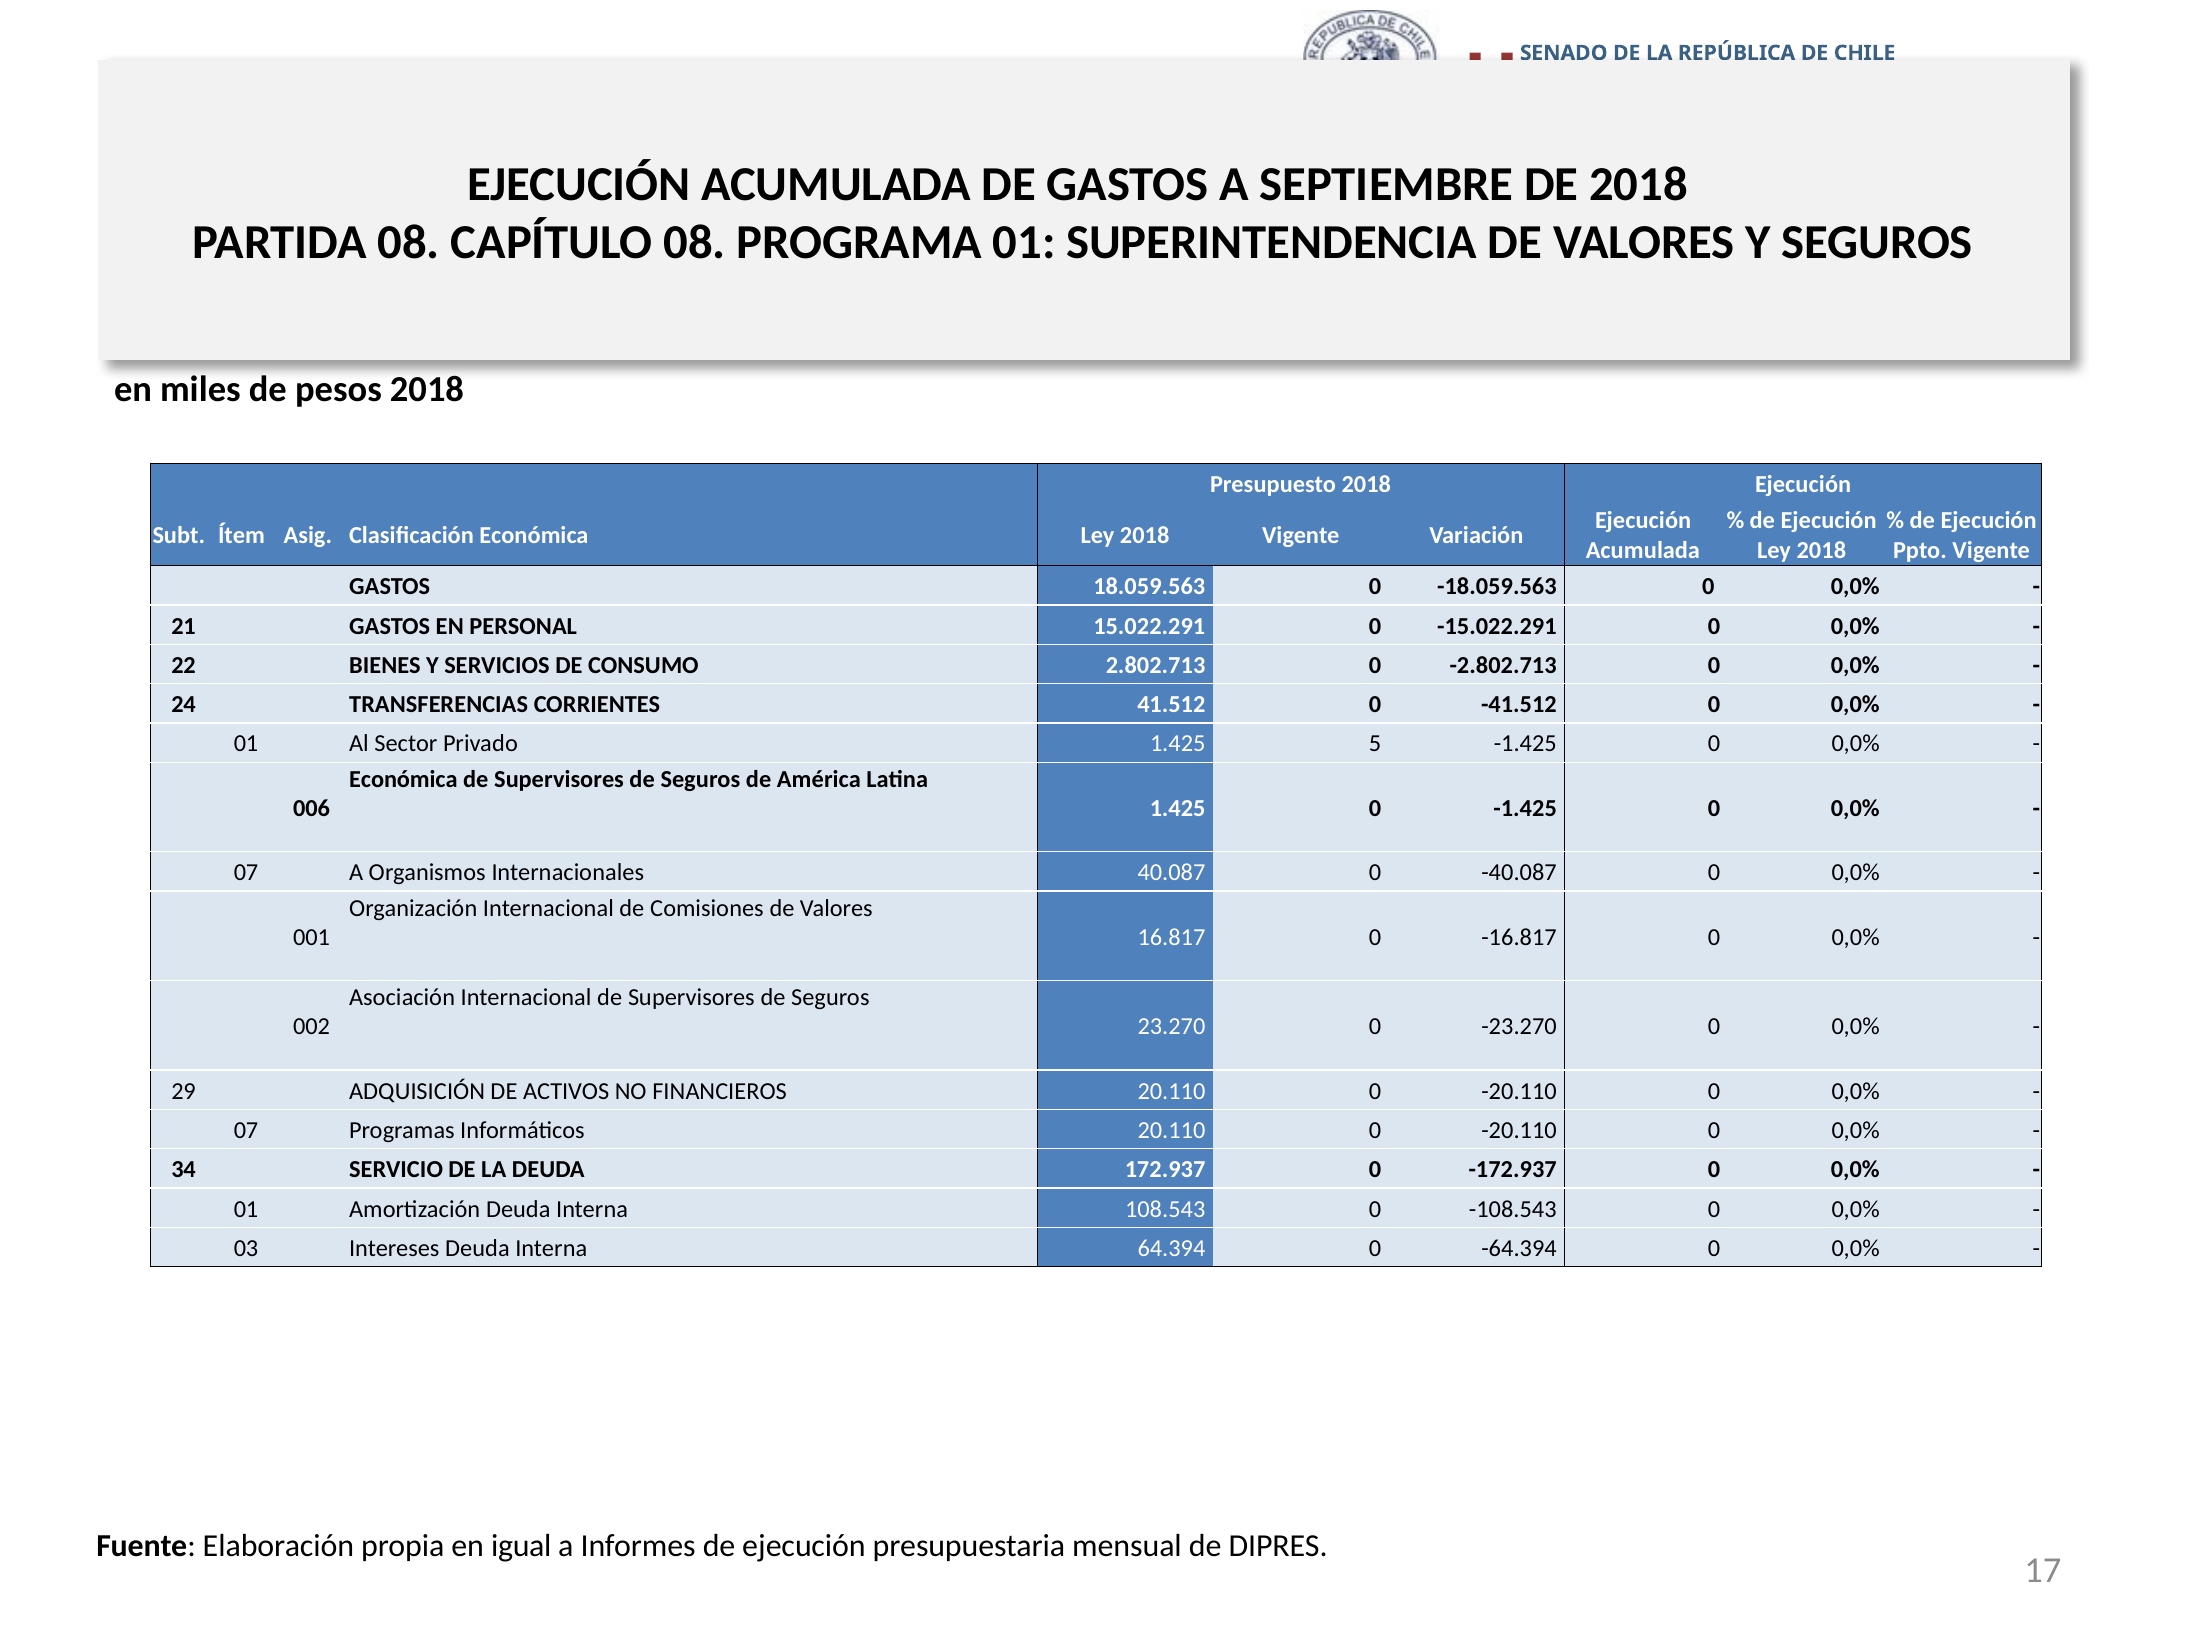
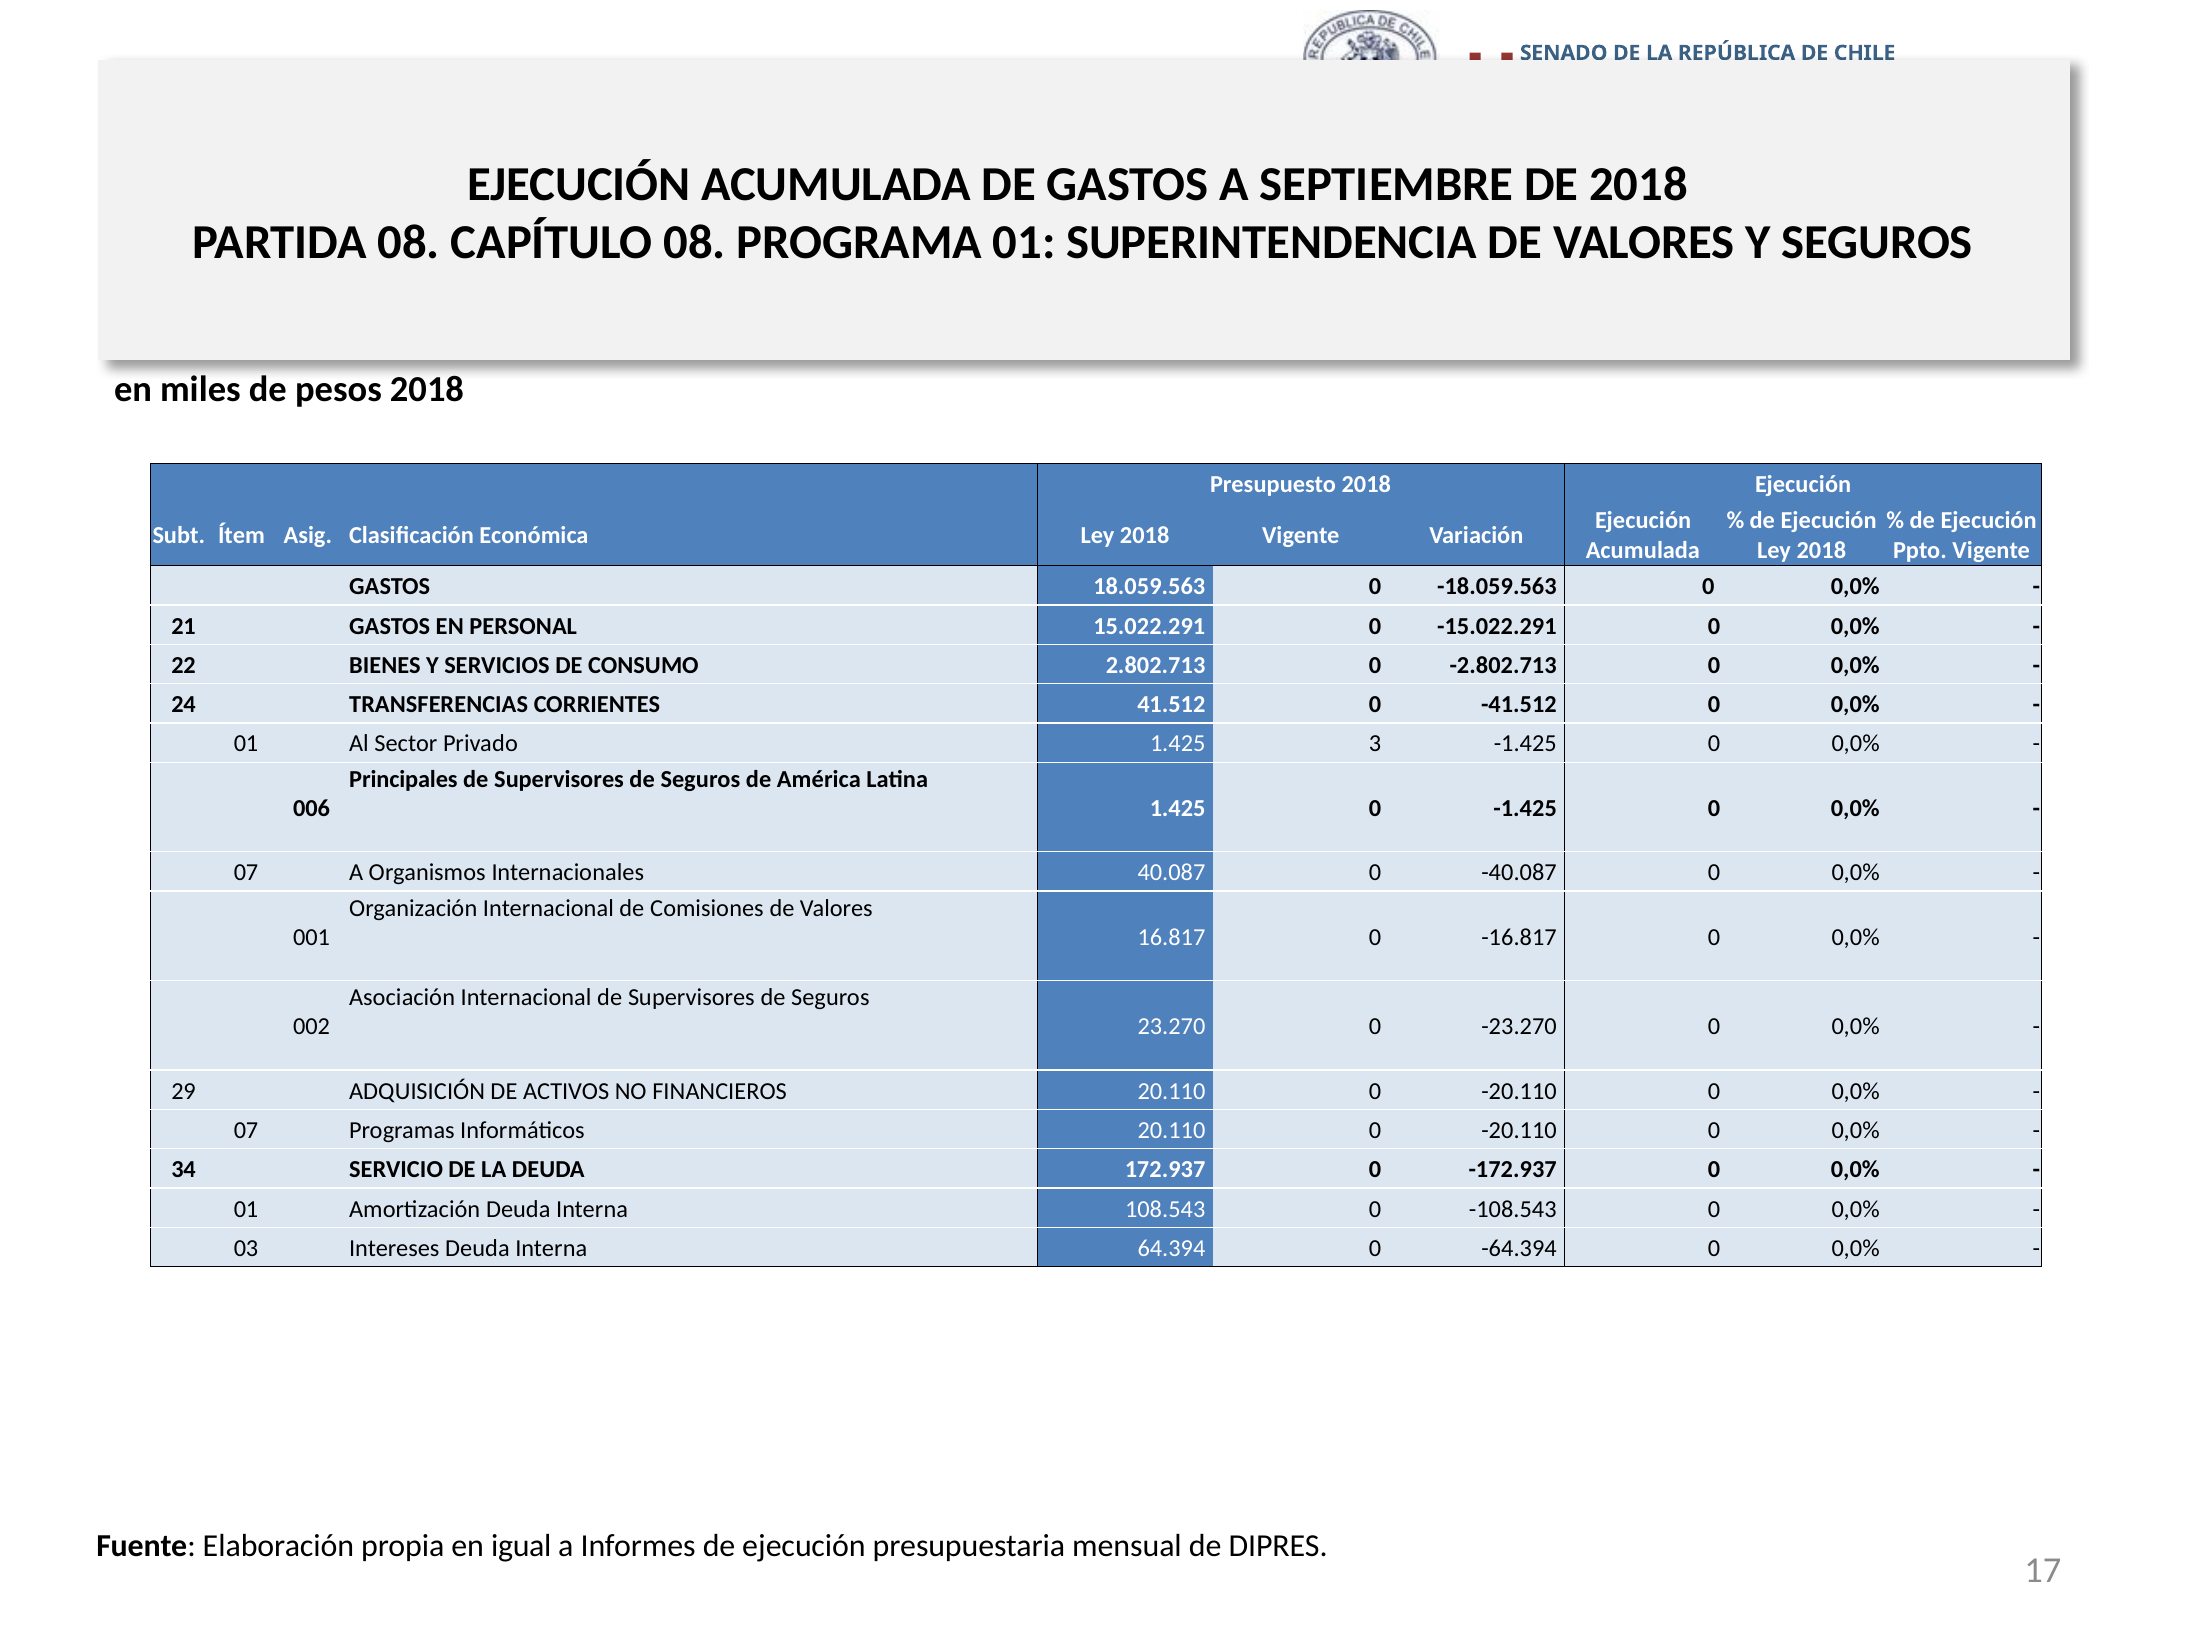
5: 5 -> 3
Económica at (403, 779): Económica -> Principales
